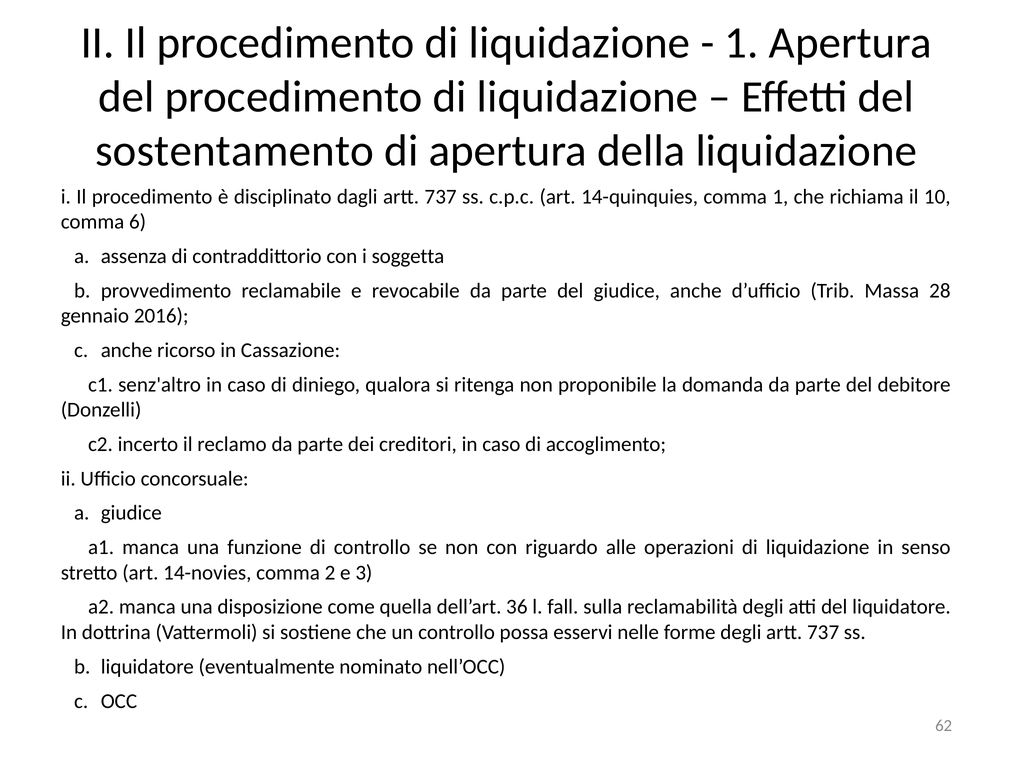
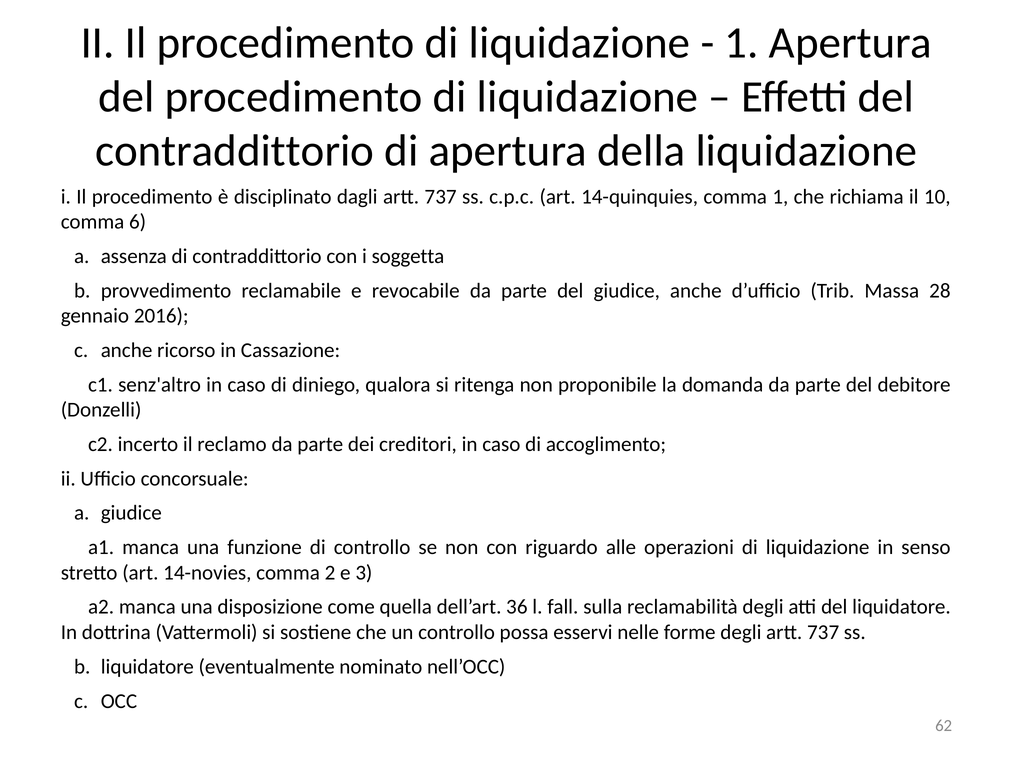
sostentamento at (235, 151): sostentamento -> contraddittorio
